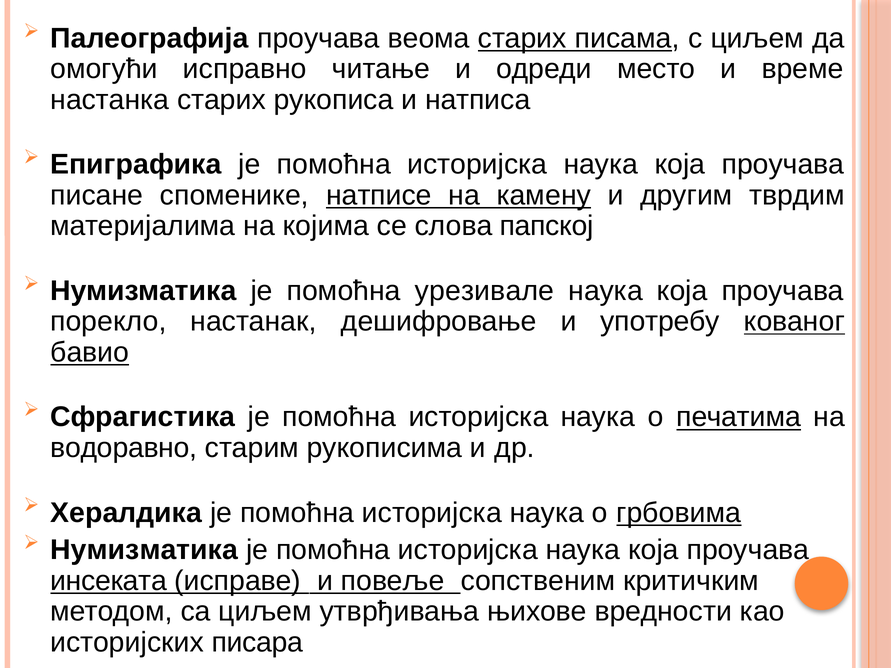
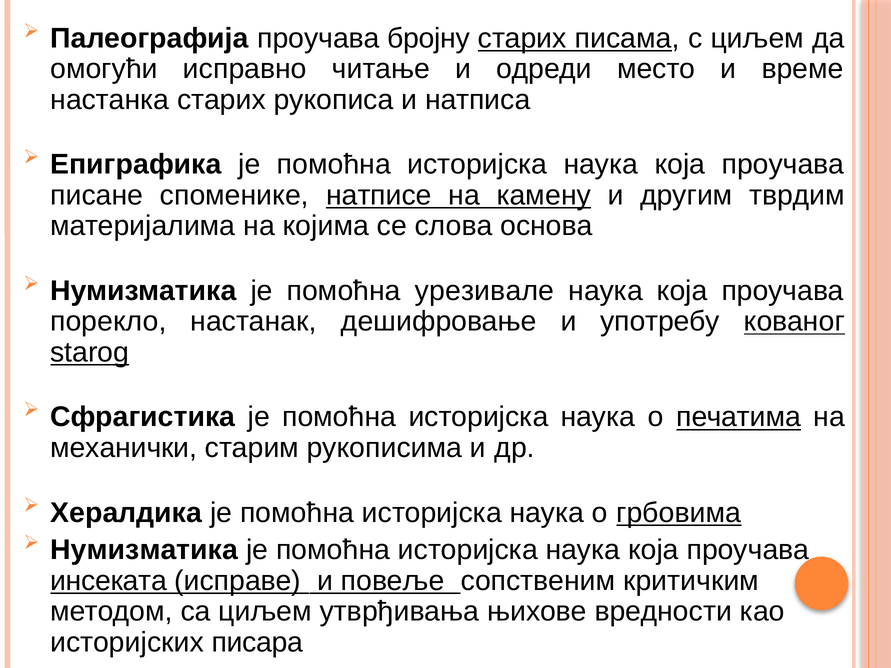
веома: веома -> бројну
папској: папској -> основа
бавио: бавио -> starog
водоравно: водоравно -> механички
